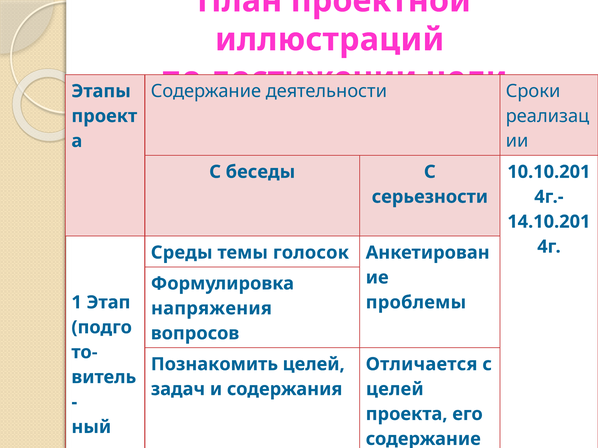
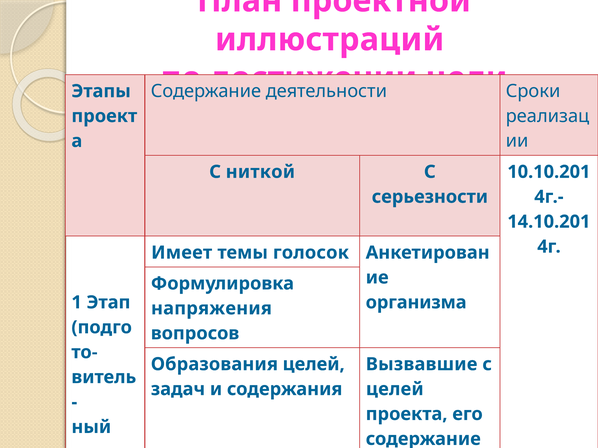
С беседы: беседы -> ниткой
Среды: Среды -> Имеет
проблемы: проблемы -> организма
Познакомить: Познакомить -> Образования
Отличается: Отличается -> Вызвавшие
